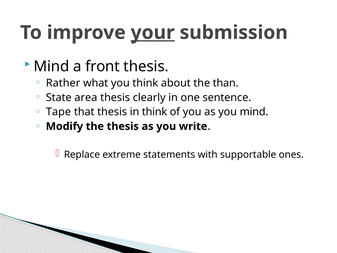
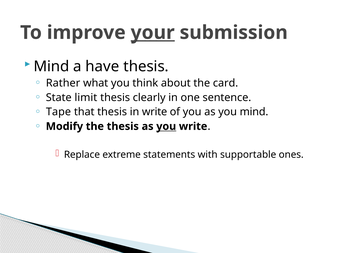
front: front -> have
than: than -> card
area: area -> limit
in think: think -> write
you at (166, 126) underline: none -> present
